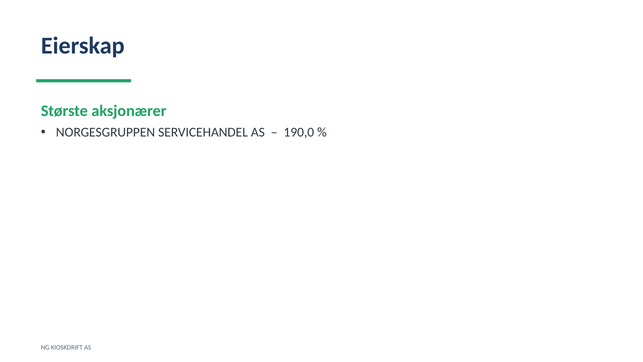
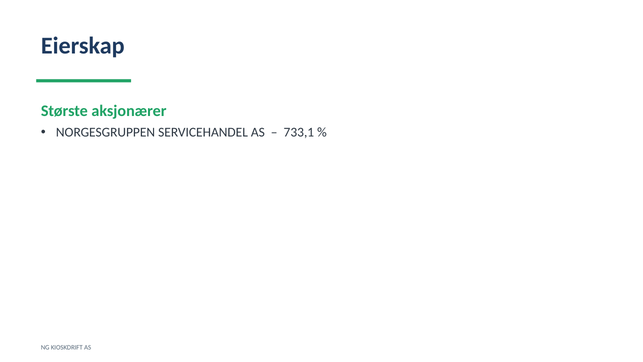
190,0: 190,0 -> 733,1
